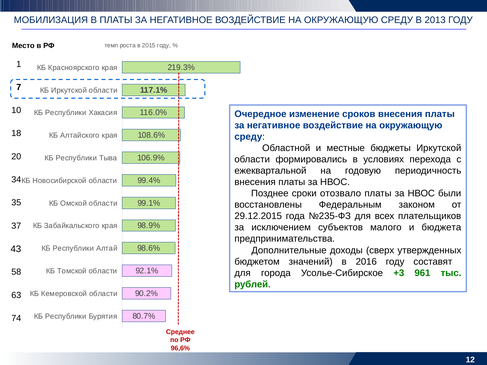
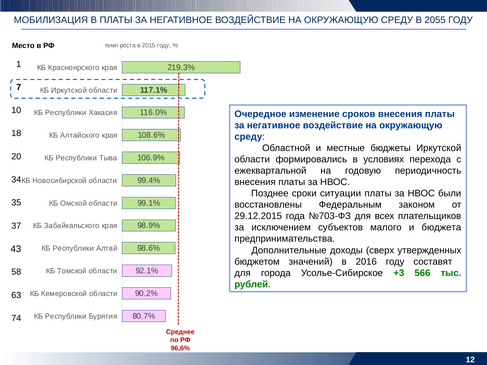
2013: 2013 -> 2055
отозвало: отозвало -> ситуации
№235-ФЗ: №235-ФЗ -> №703-ФЗ
961: 961 -> 566
